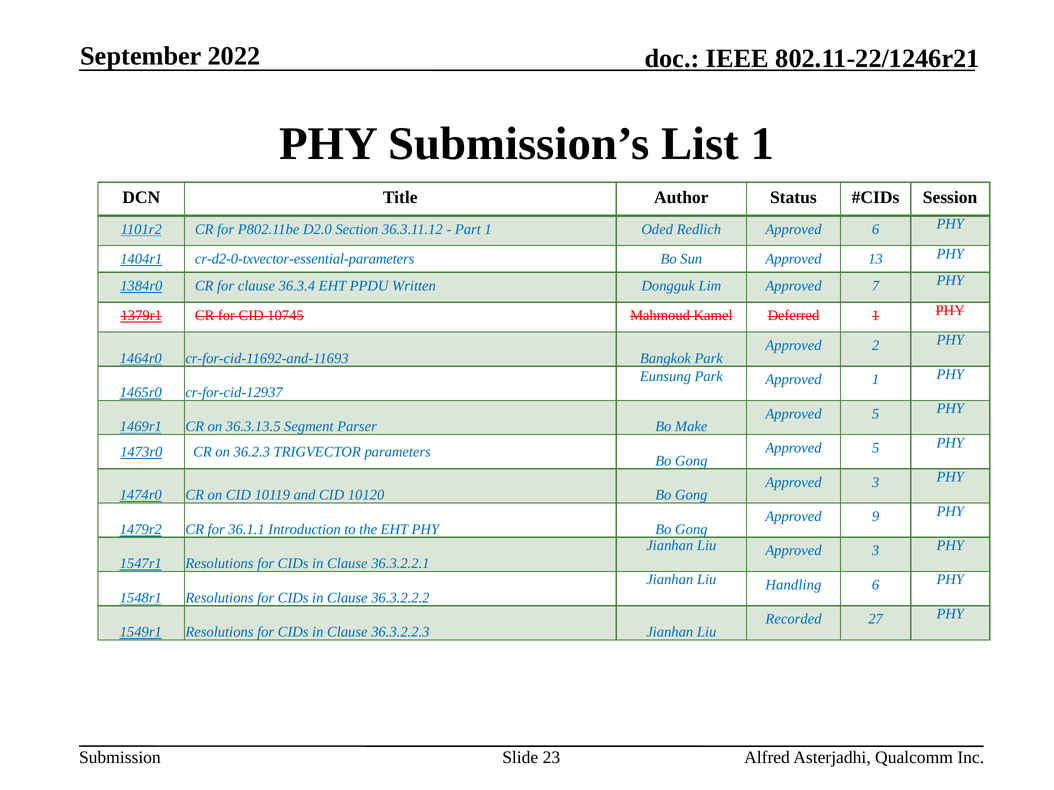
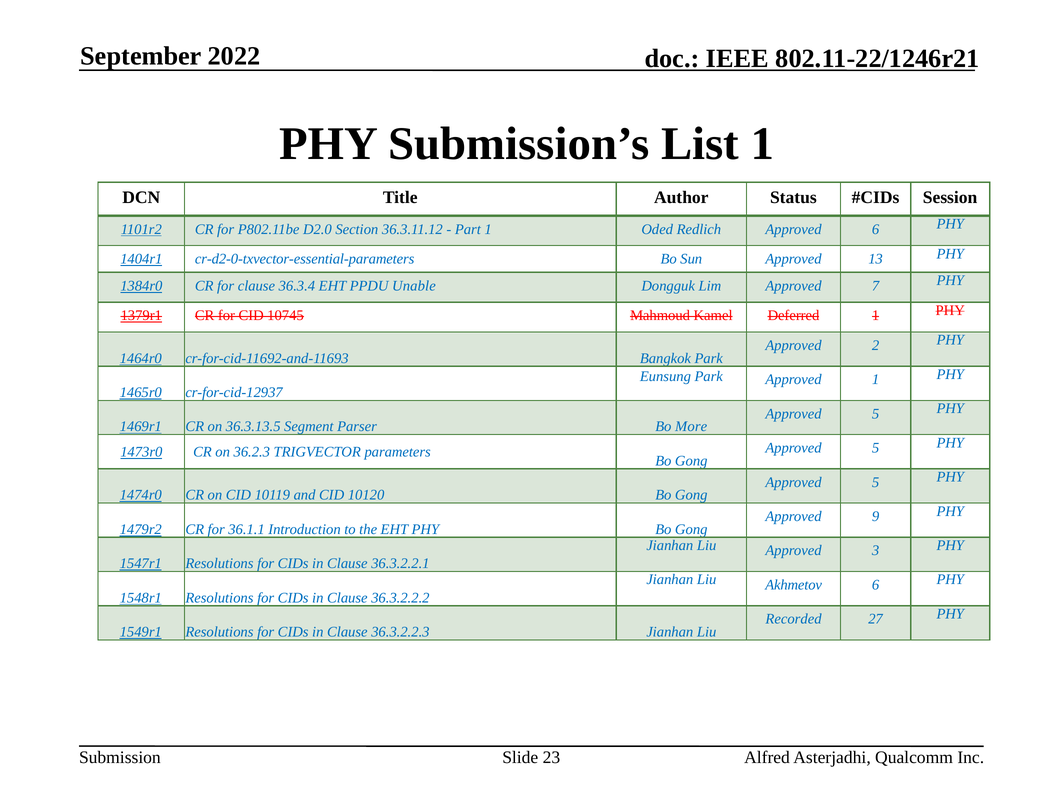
Written: Written -> Unable
Make: Make -> More
3 at (876, 483): 3 -> 5
Handling: Handling -> Akhmetov
